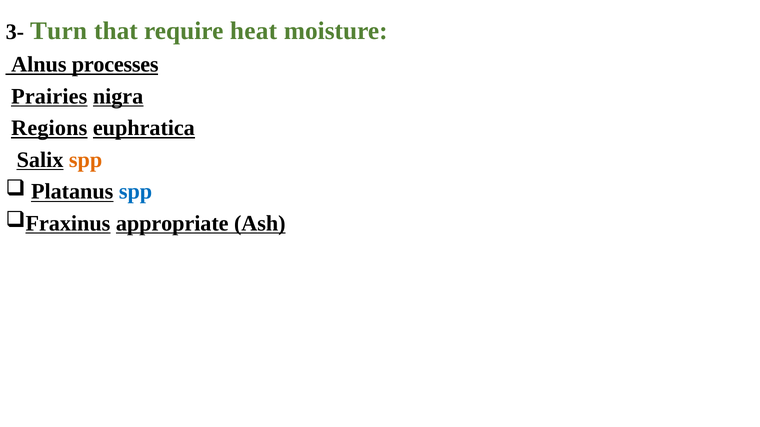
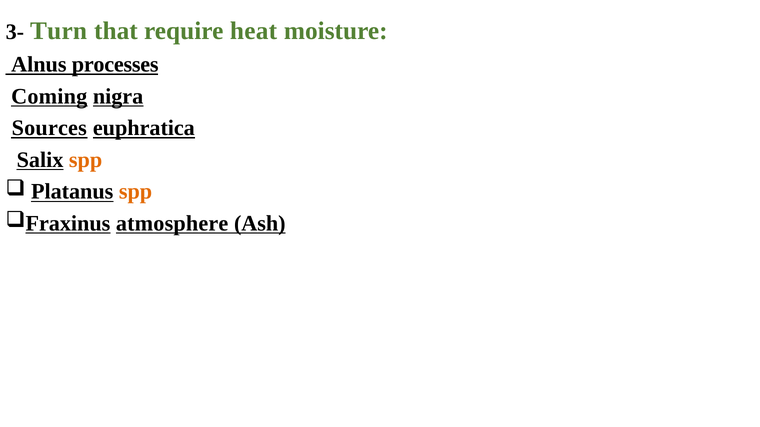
Prairies: Prairies -> Coming
Regions: Regions -> Sources
spp at (136, 192) colour: blue -> orange
appropriate: appropriate -> atmosphere
